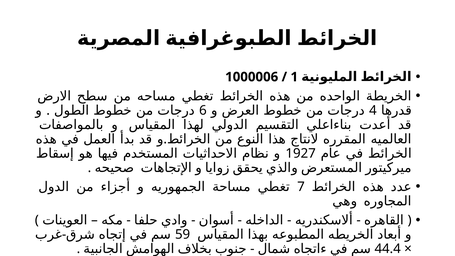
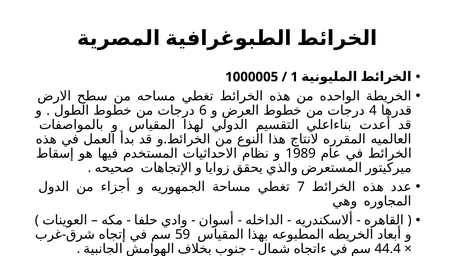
1000006: 1000006 -> 1000005
1927: 1927 -> 1989
